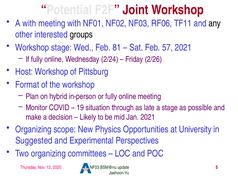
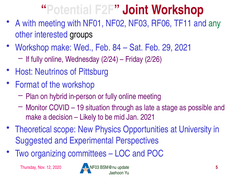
any colour: black -> green
Workshop stage: stage -> make
81: 81 -> 84
57: 57 -> 29
Host Workshop: Workshop -> Neutrinos
Organizing at (33, 129): Organizing -> Theoretical
